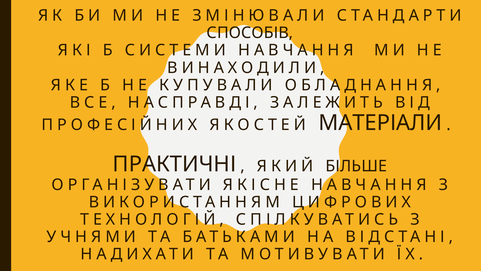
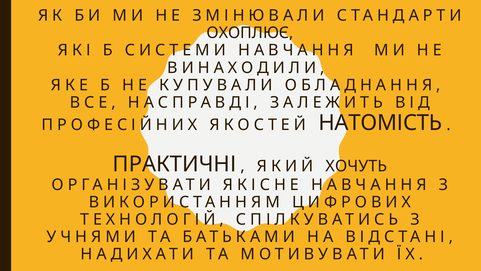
СПОСОБІВ: СПОСОБІВ -> ОХОПЛЮЄ
МАТЕРІАЛИ: МАТЕРІАЛИ -> НАТОМІСТЬ
БІЛЬШЕ: БІЛЬШЕ -> ХОЧУТЬ
